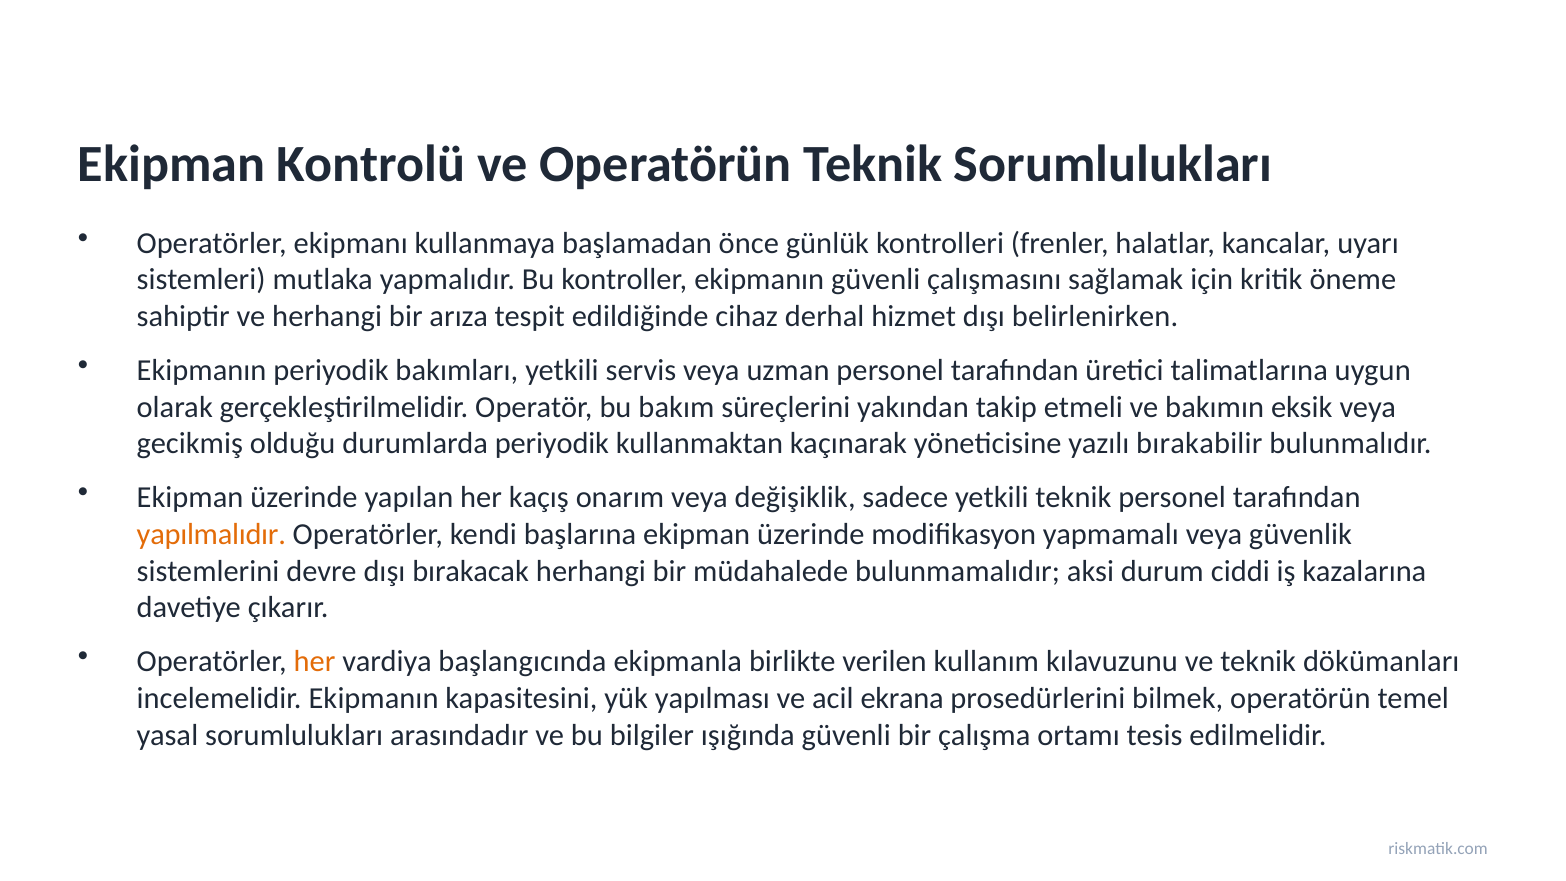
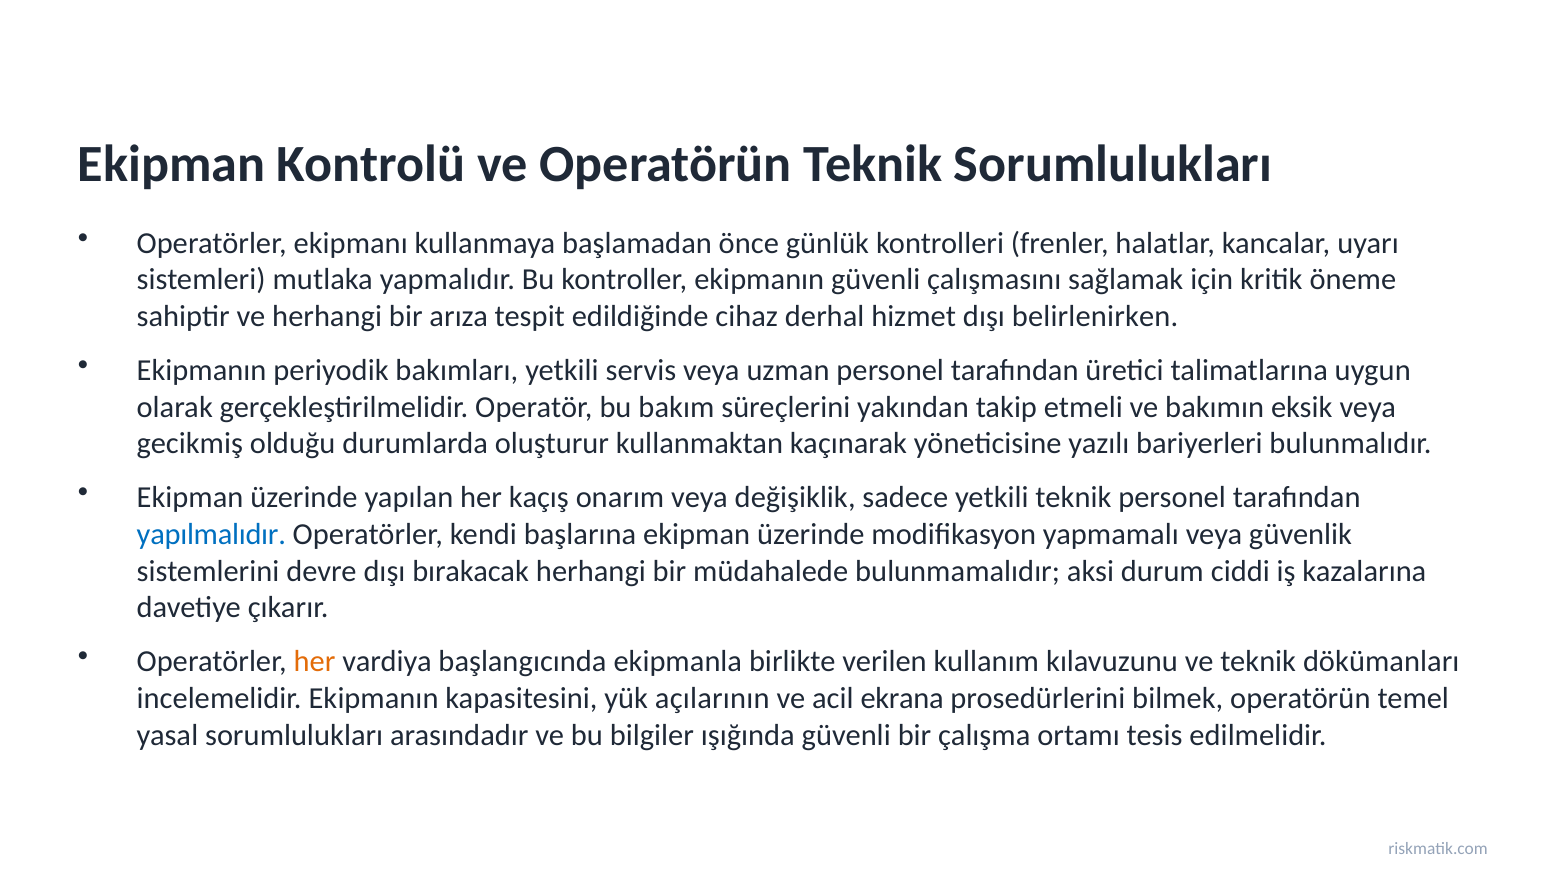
durumlarda periyodik: periyodik -> oluşturur
bırakabilir: bırakabilir -> bariyerleri
yapılmalıdır colour: orange -> blue
yapılması: yapılması -> açılarının
